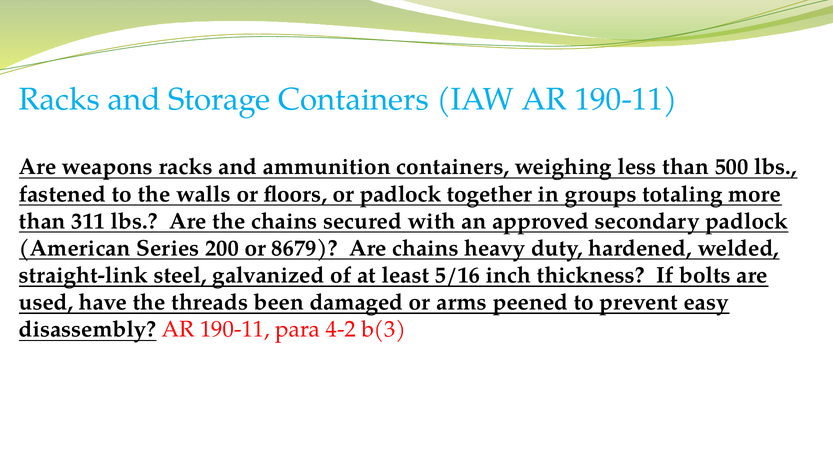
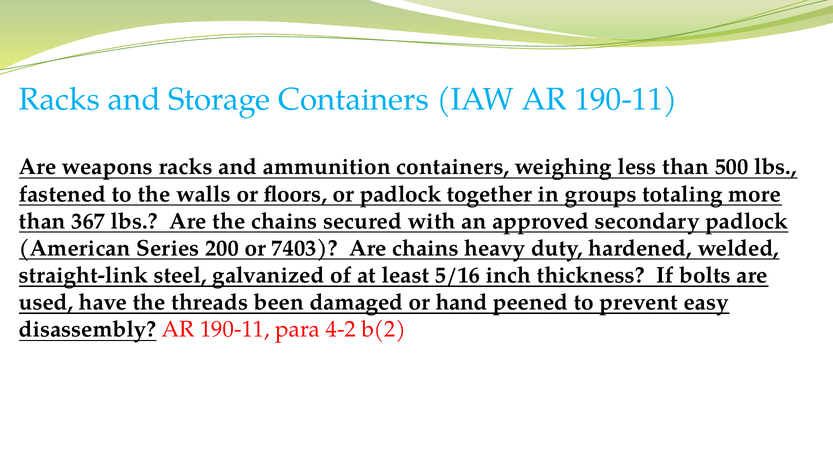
311: 311 -> 367
8679: 8679 -> 7403
arms: arms -> hand
b(3: b(3 -> b(2
